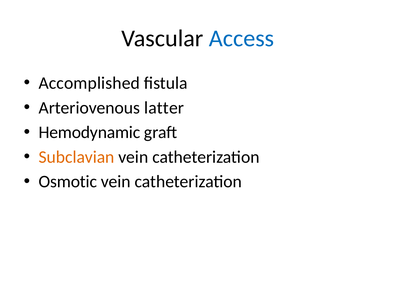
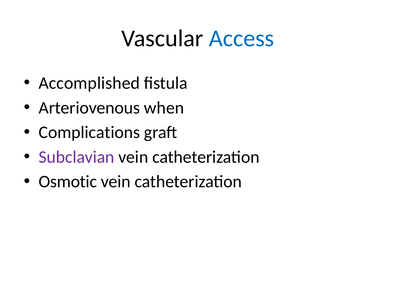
latter: latter -> when
Hemodynamic: Hemodynamic -> Complications
Subclavian colour: orange -> purple
